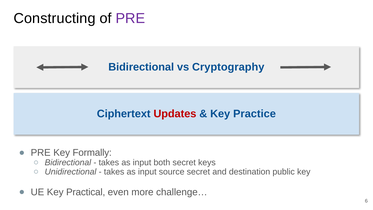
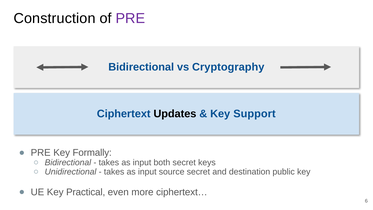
Constructing: Constructing -> Construction
Updates colour: red -> black
Practice: Practice -> Support
challenge…: challenge… -> ciphertext…
